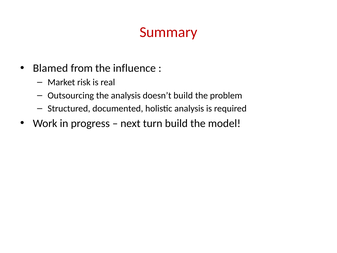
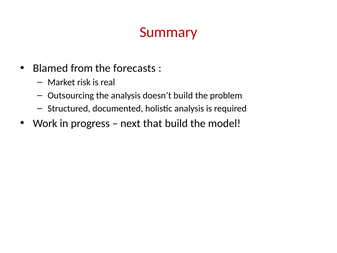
influence: influence -> forecasts
turn: turn -> that
